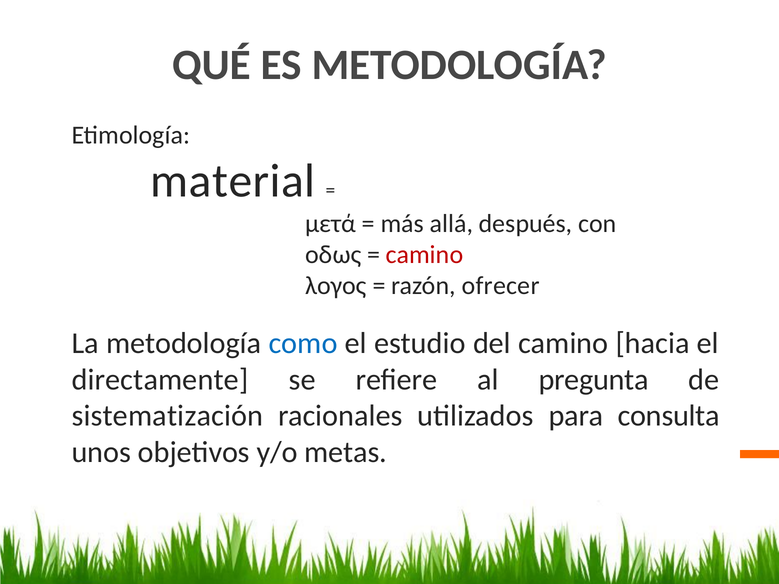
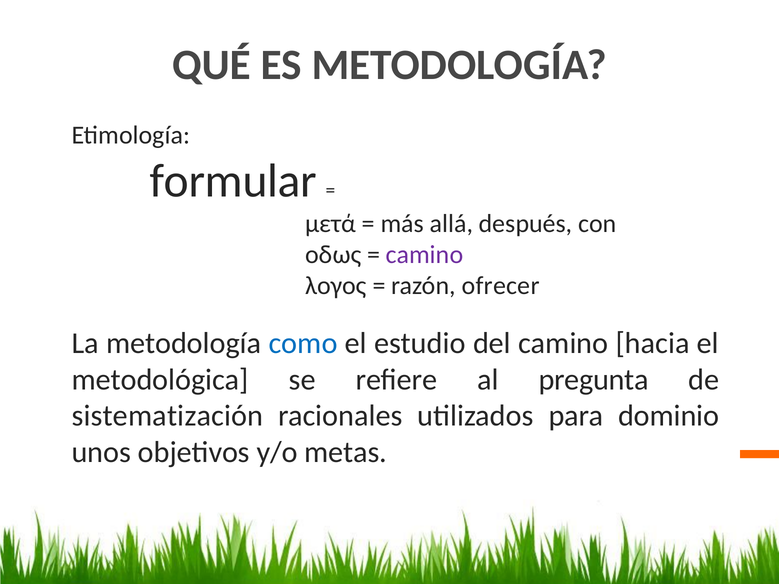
material: material -> formular
camino at (425, 255) colour: red -> purple
directamente: directamente -> metodológica
consulta: consulta -> dominio
